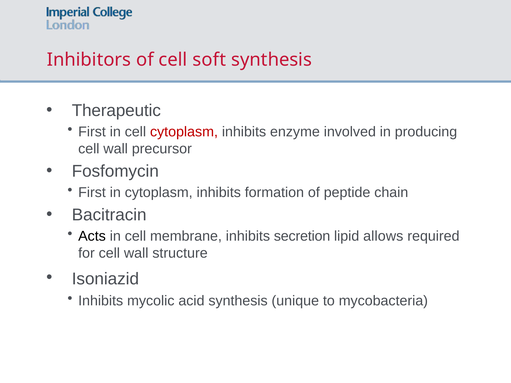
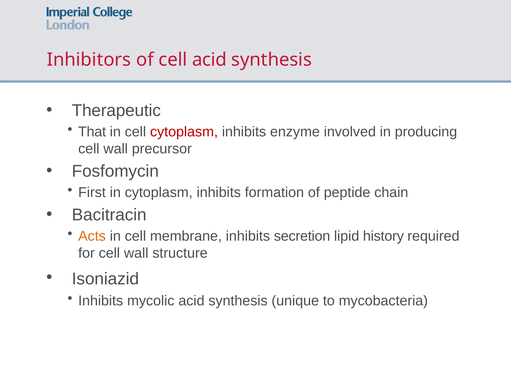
cell soft: soft -> acid
First at (92, 132): First -> That
Acts colour: black -> orange
allows: allows -> history
